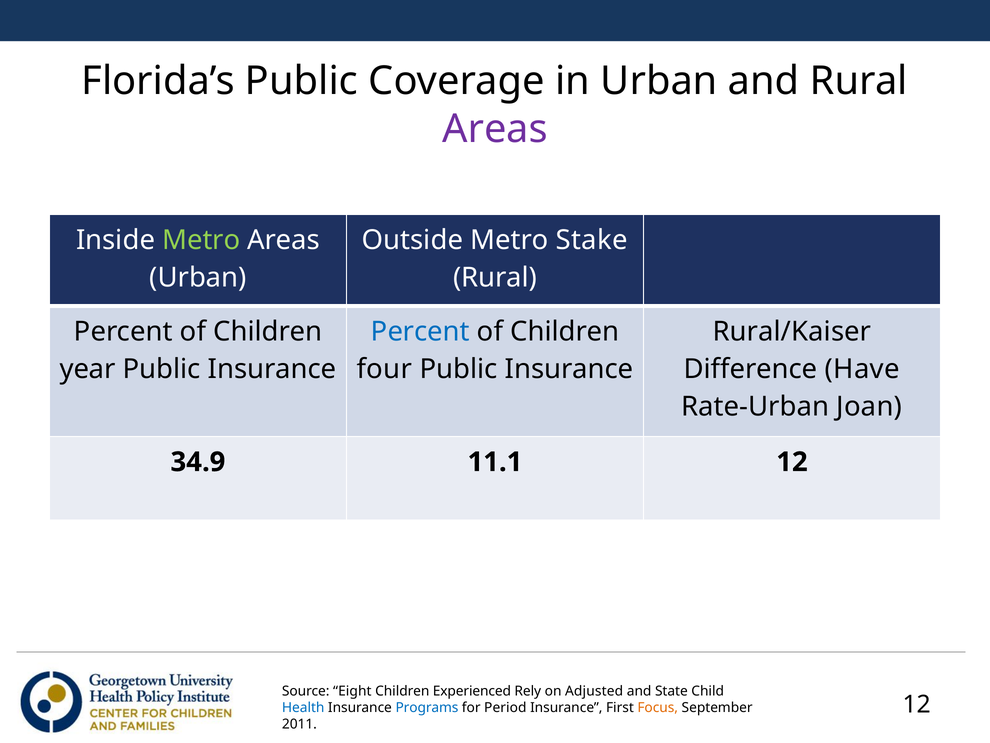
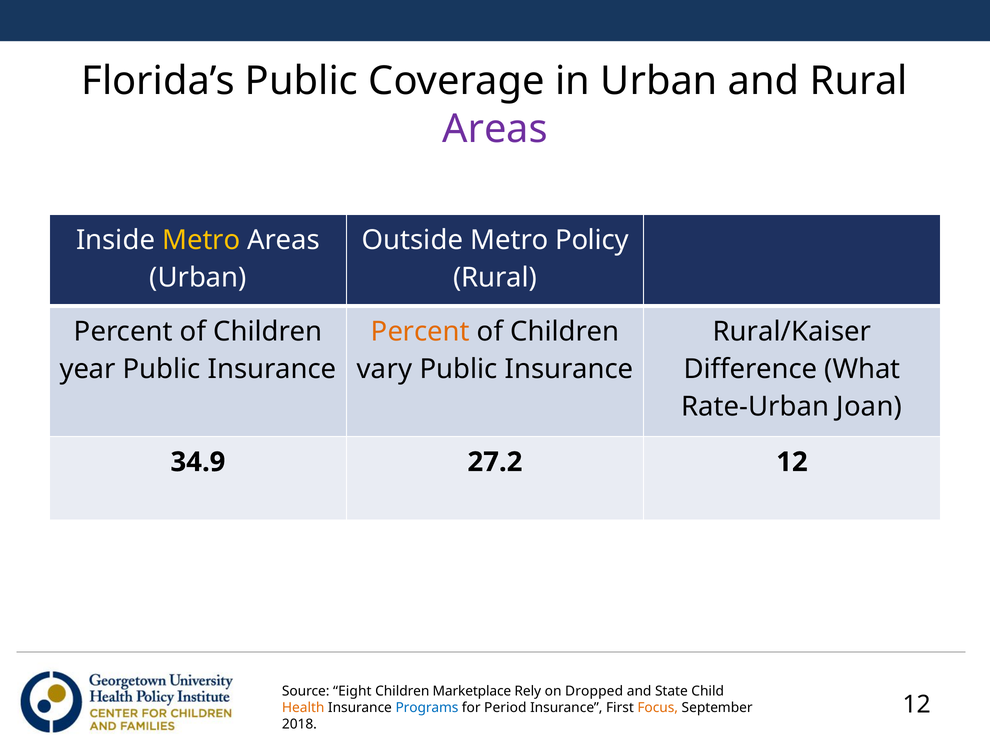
Metro at (201, 240) colour: light green -> yellow
Stake: Stake -> Policy
Percent at (420, 331) colour: blue -> orange
four: four -> vary
Have: Have -> What
11.1: 11.1 -> 27.2
Experienced: Experienced -> Marketplace
Adjusted: Adjusted -> Dropped
Health colour: blue -> orange
2011: 2011 -> 2018
